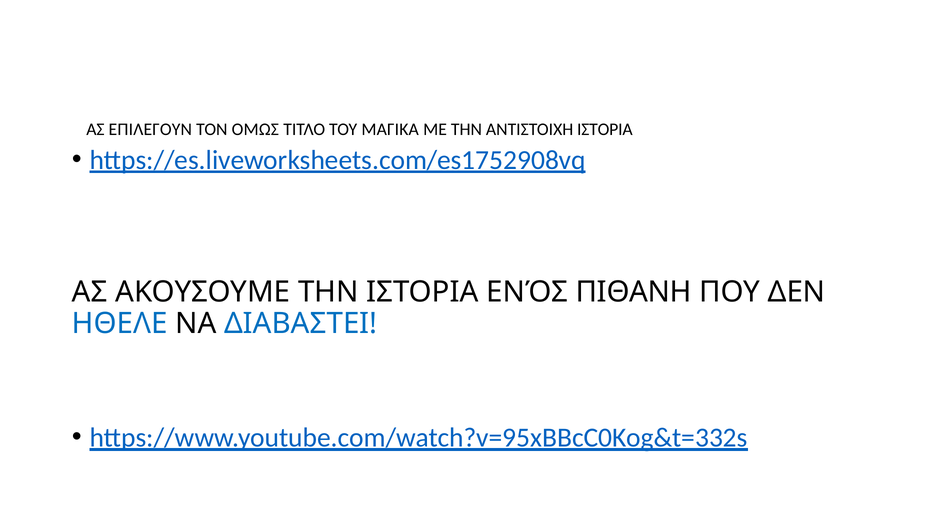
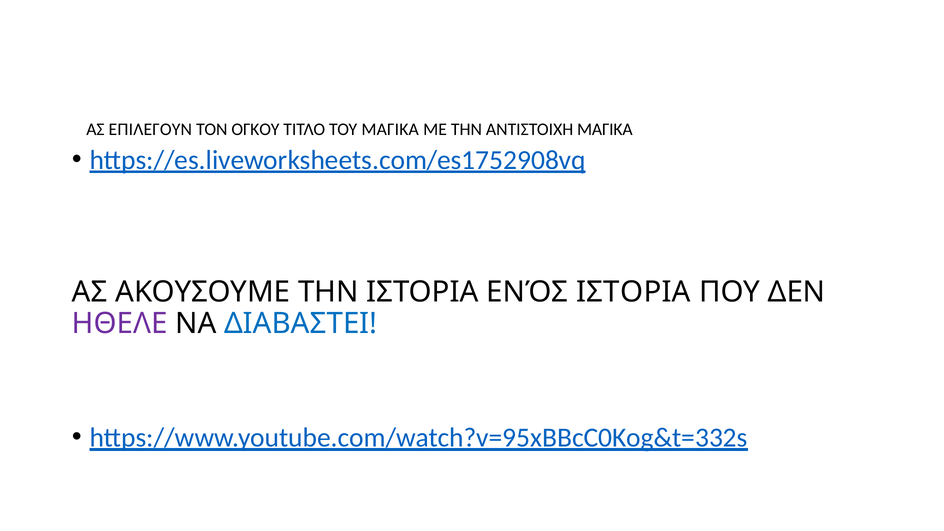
ΟΜΩΣ: ΟΜΩΣ -> ΟΓΚΟΥ
ΑΝΤΙΣΤΟΙΧΗ ΙΣΤΟΡΙΑ: ΙΣΤΟΡΙΑ -> ΜΑΓΙΚΑ
ΕΝΌΣ ΠΙΘΑΝΗ: ΠΙΘΑΝΗ -> ΙΣΤΟΡΙΑ
ΗΘΕΛΕ colour: blue -> purple
